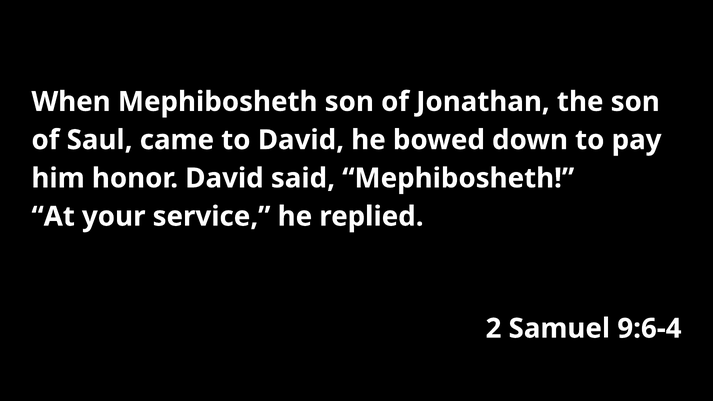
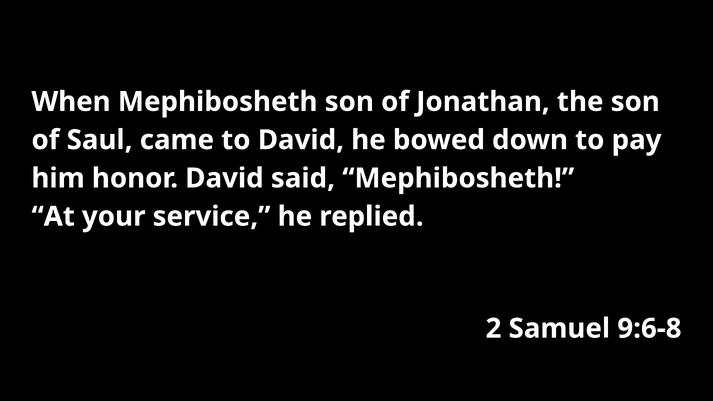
9:6-4: 9:6-4 -> 9:6-8
